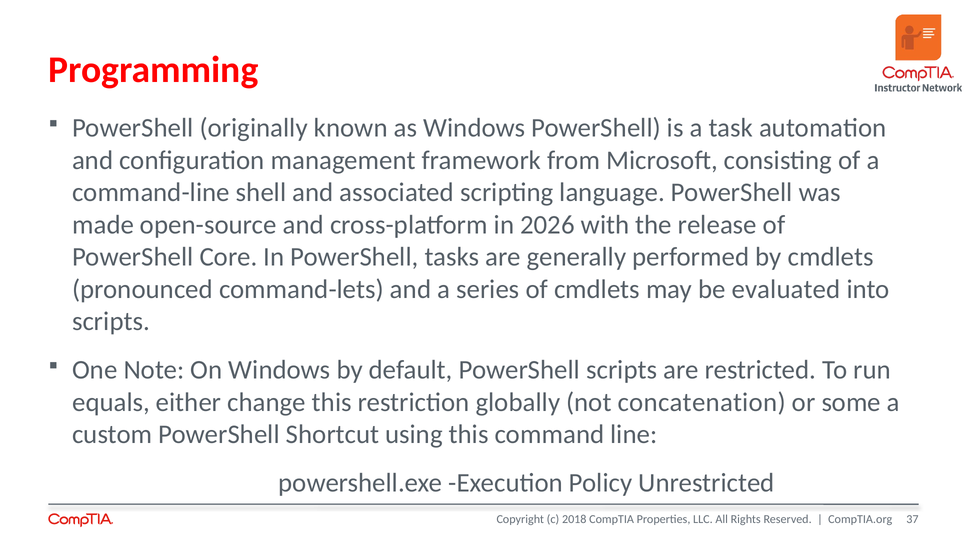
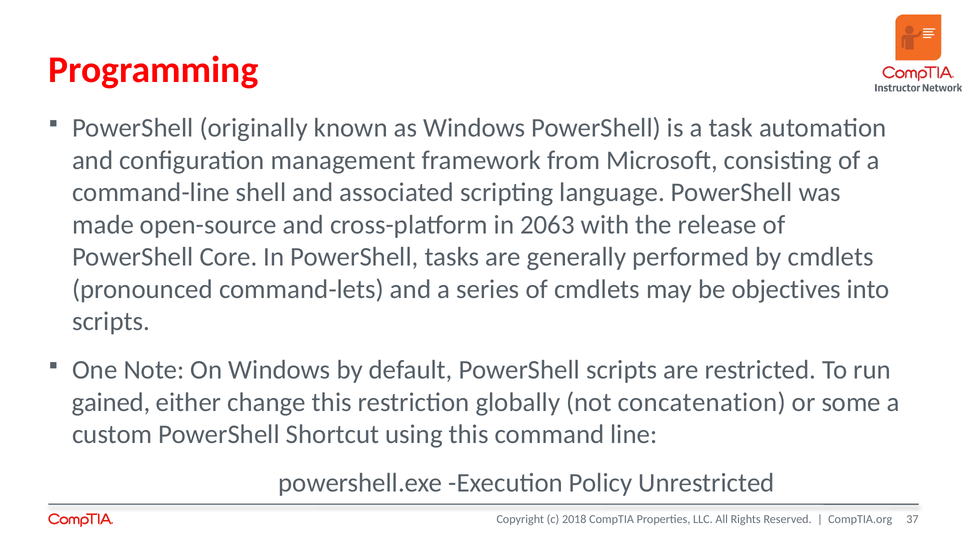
2026: 2026 -> 2063
evaluated: evaluated -> objectives
equals: equals -> gained
